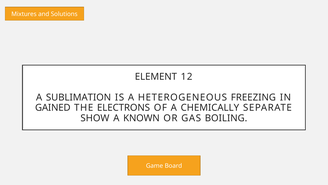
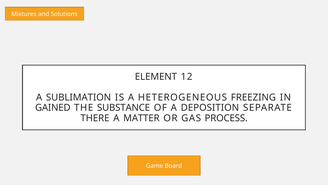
ELECTRONS: ELECTRONS -> SUBSTANCE
CHEMICALLY: CHEMICALLY -> DEPOSITION
SHOW: SHOW -> THERE
KNOWN: KNOWN -> MATTER
BOILING: BOILING -> PROCESS
